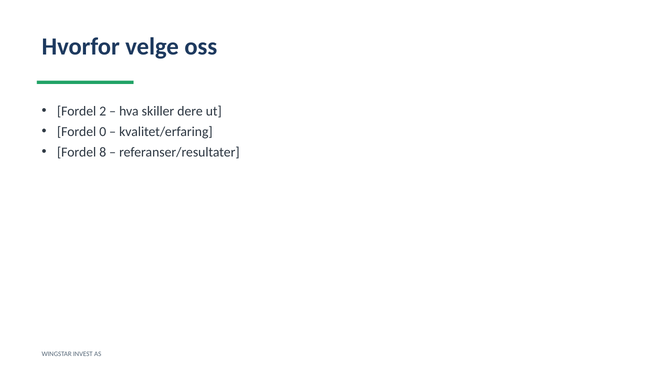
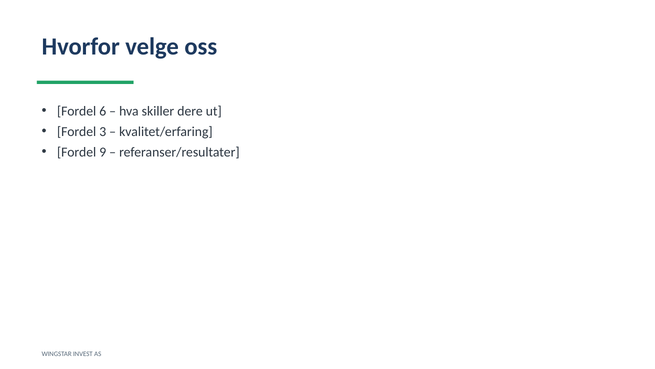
2: 2 -> 6
0: 0 -> 3
8: 8 -> 9
